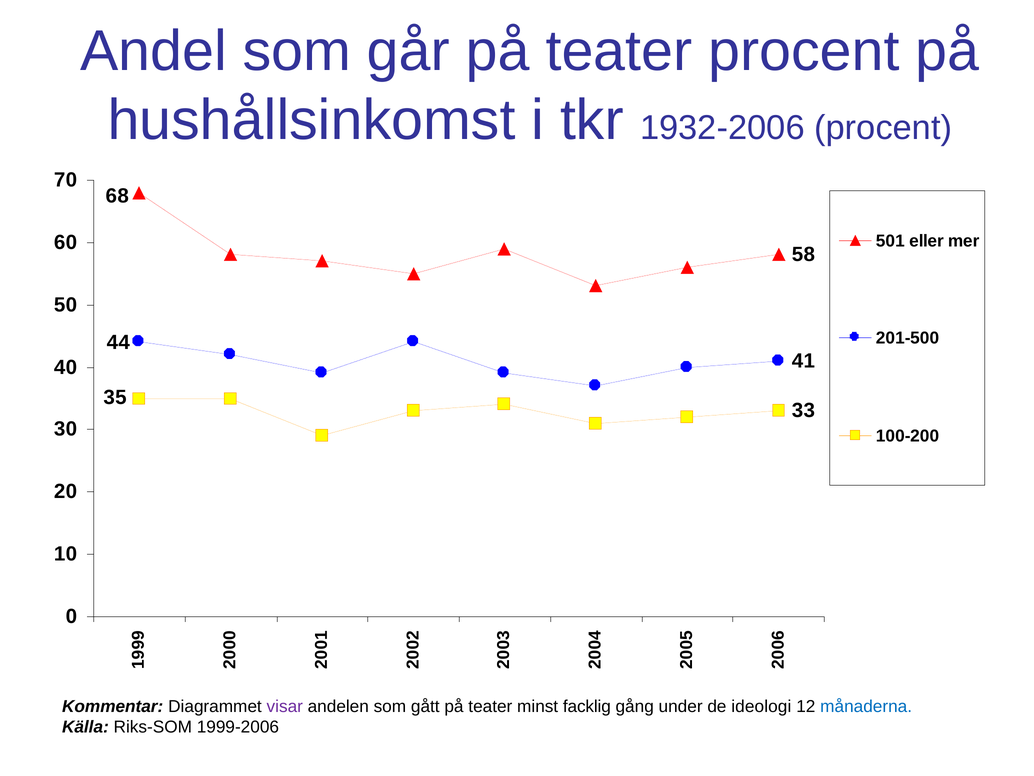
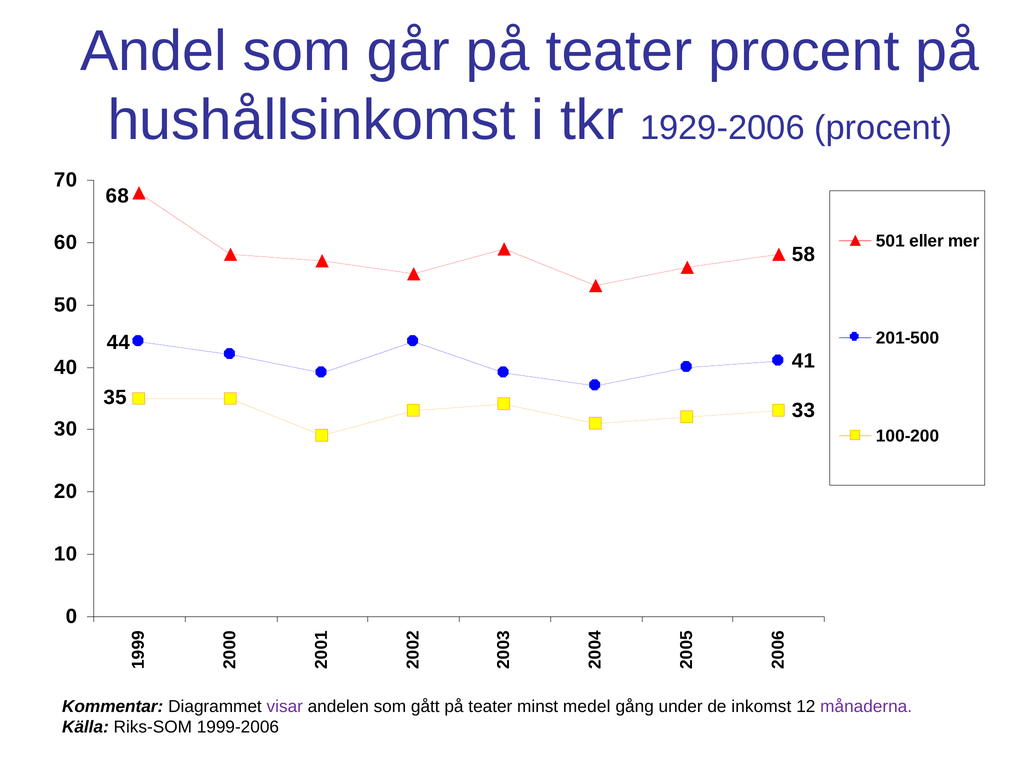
1932-2006: 1932-2006 -> 1929-2006
facklig: facklig -> medel
ideologi: ideologi -> inkomst
månaderna colour: blue -> purple
